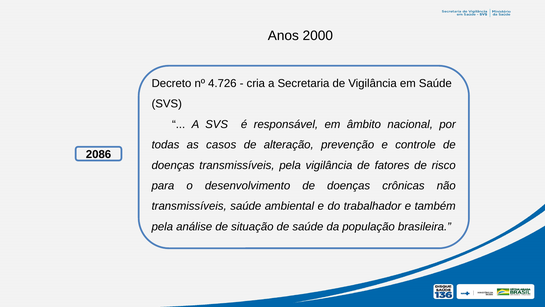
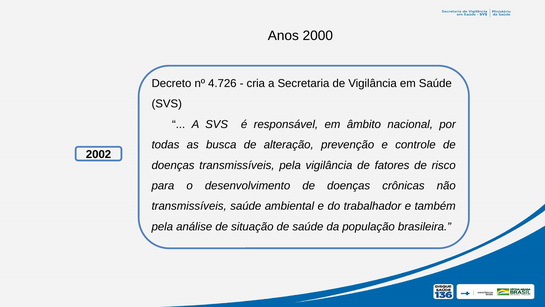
casos: casos -> busca
2086: 2086 -> 2002
